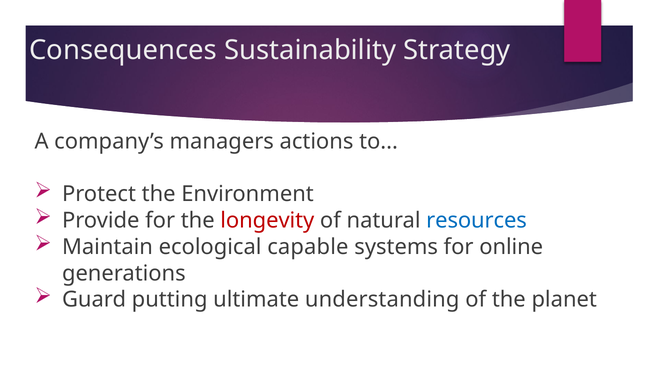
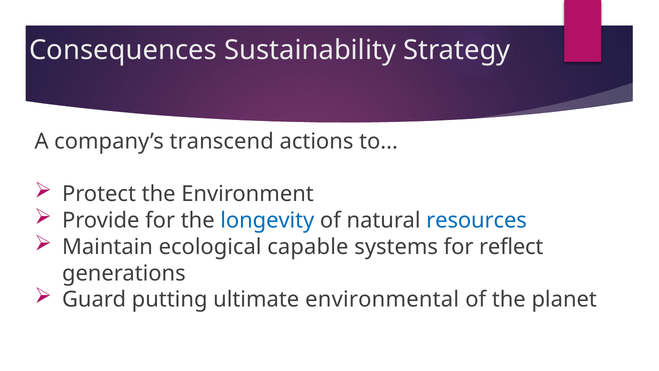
managers: managers -> transcend
longevity colour: red -> blue
online: online -> reflect
understanding: understanding -> environmental
